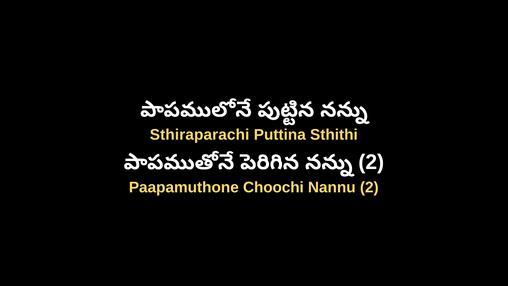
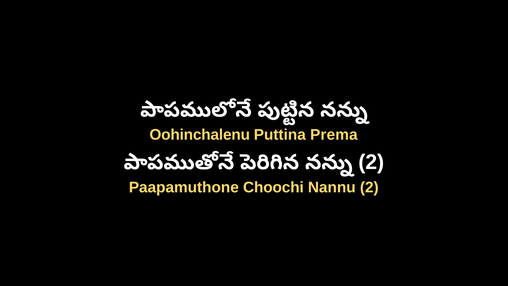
Sthiraparachi: Sthiraparachi -> Oohinchalenu
Sthithi: Sthithi -> Prema
